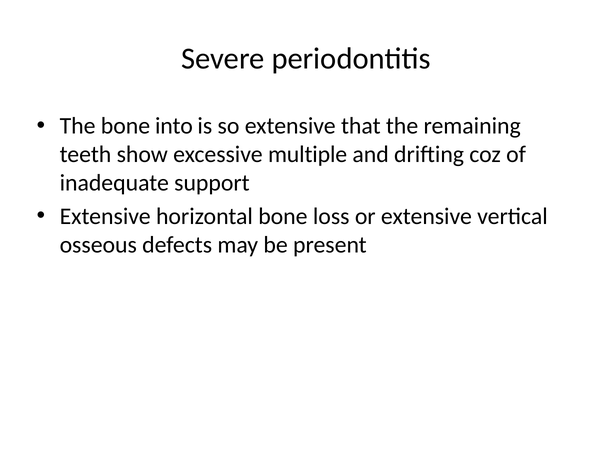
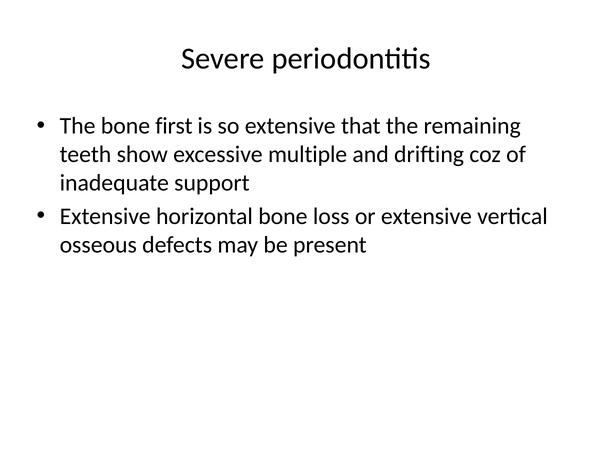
into: into -> first
